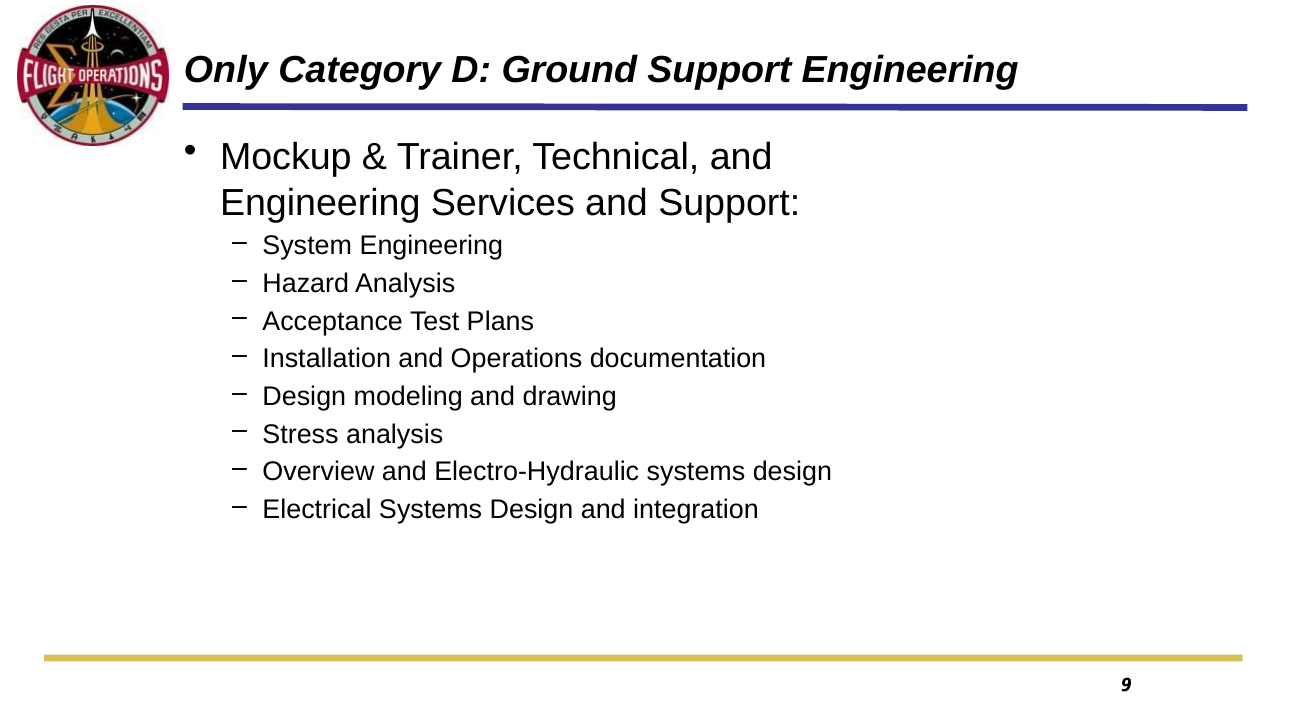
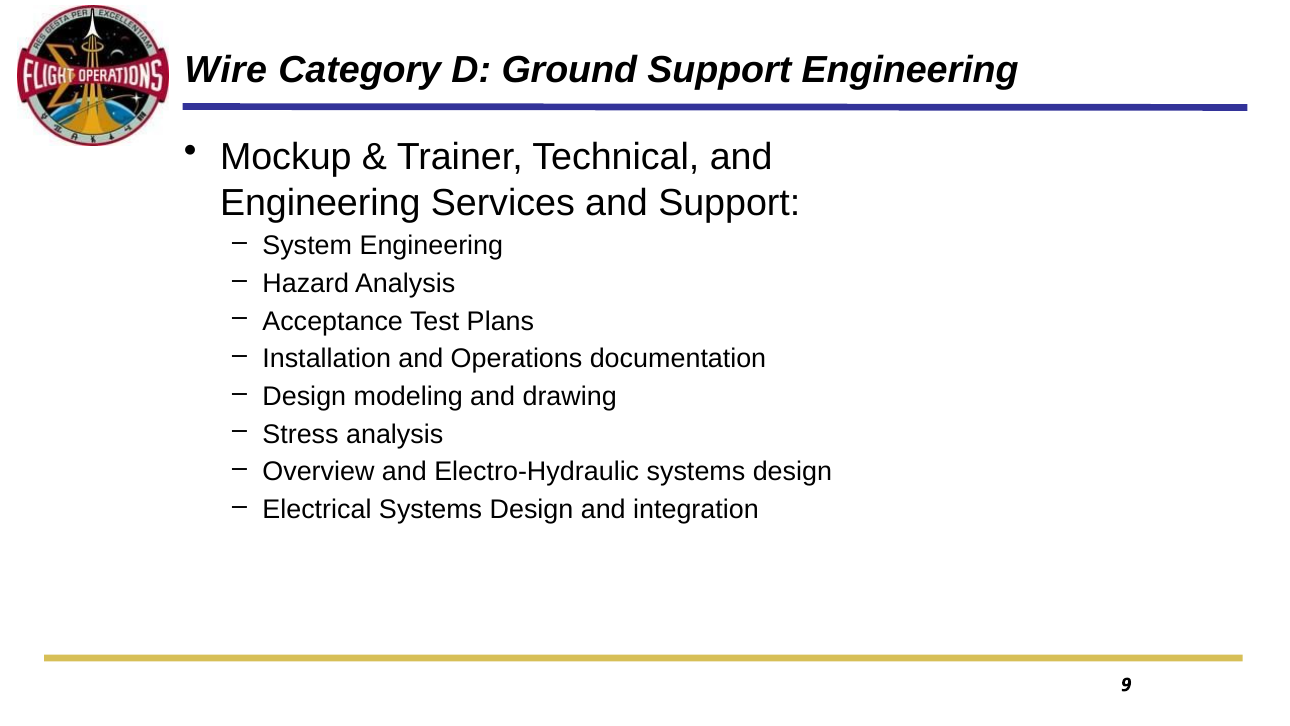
Only: Only -> Wire
